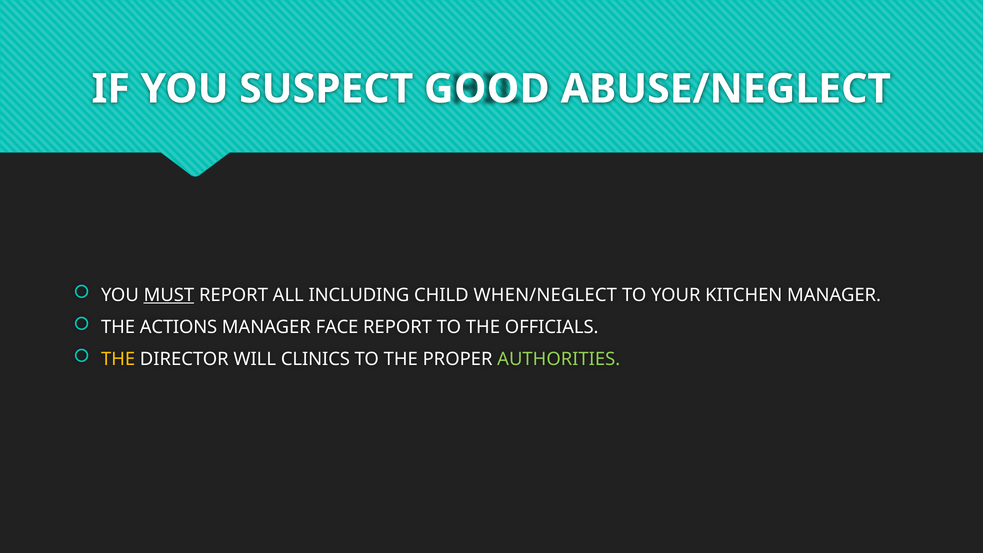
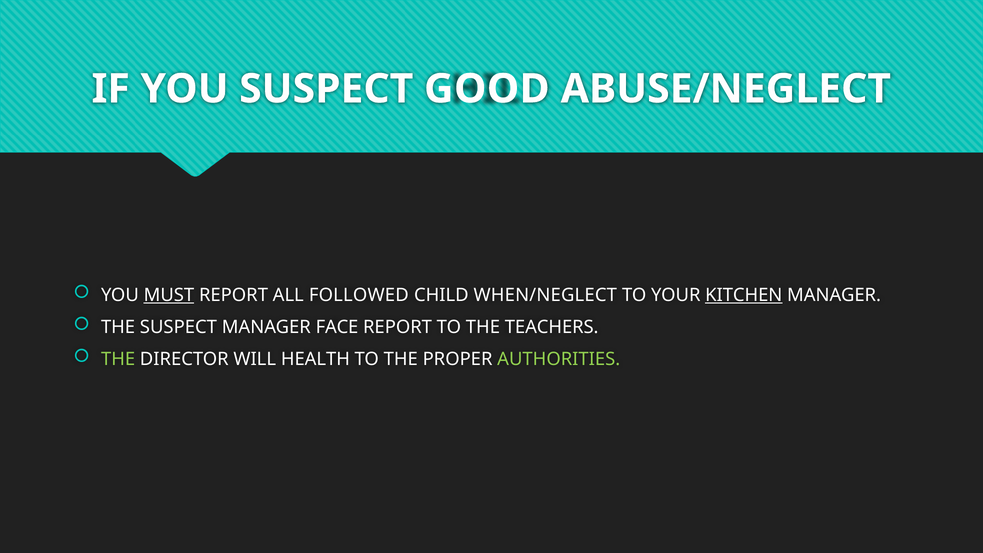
INCLUDING: INCLUDING -> FOLLOWED
KITCHEN underline: none -> present
THE ACTIONS: ACTIONS -> SUSPECT
OFFICIALS: OFFICIALS -> TEACHERS
THE at (118, 359) colour: yellow -> light green
CLINICS: CLINICS -> HEALTH
